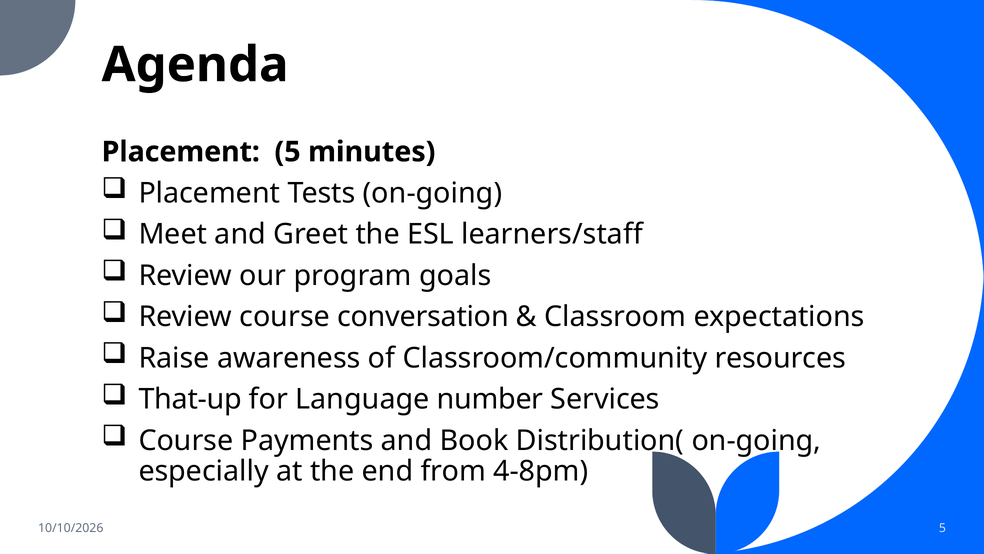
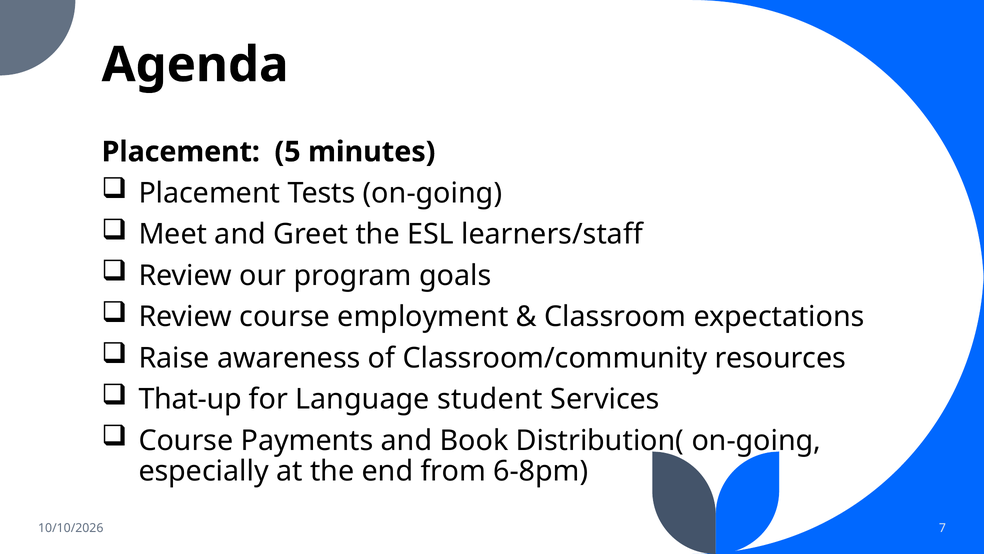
conversation: conversation -> employment
number: number -> student
4-8pm: 4-8pm -> 6-8pm
5 at (942, 528): 5 -> 7
